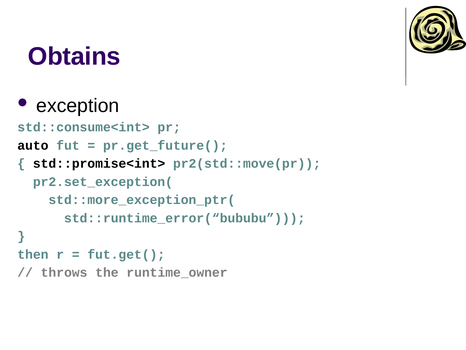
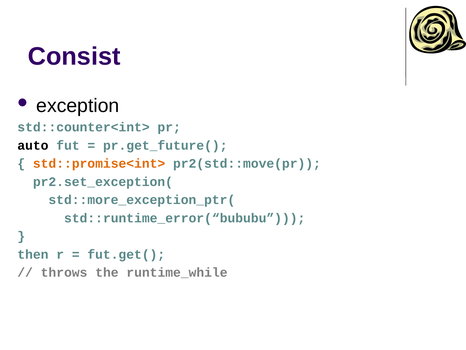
Obtains: Obtains -> Consist
std::consume<int>: std::consume<int> -> std::counter<int>
std::promise<int> colour: black -> orange
runtime_owner: runtime_owner -> runtime_while
